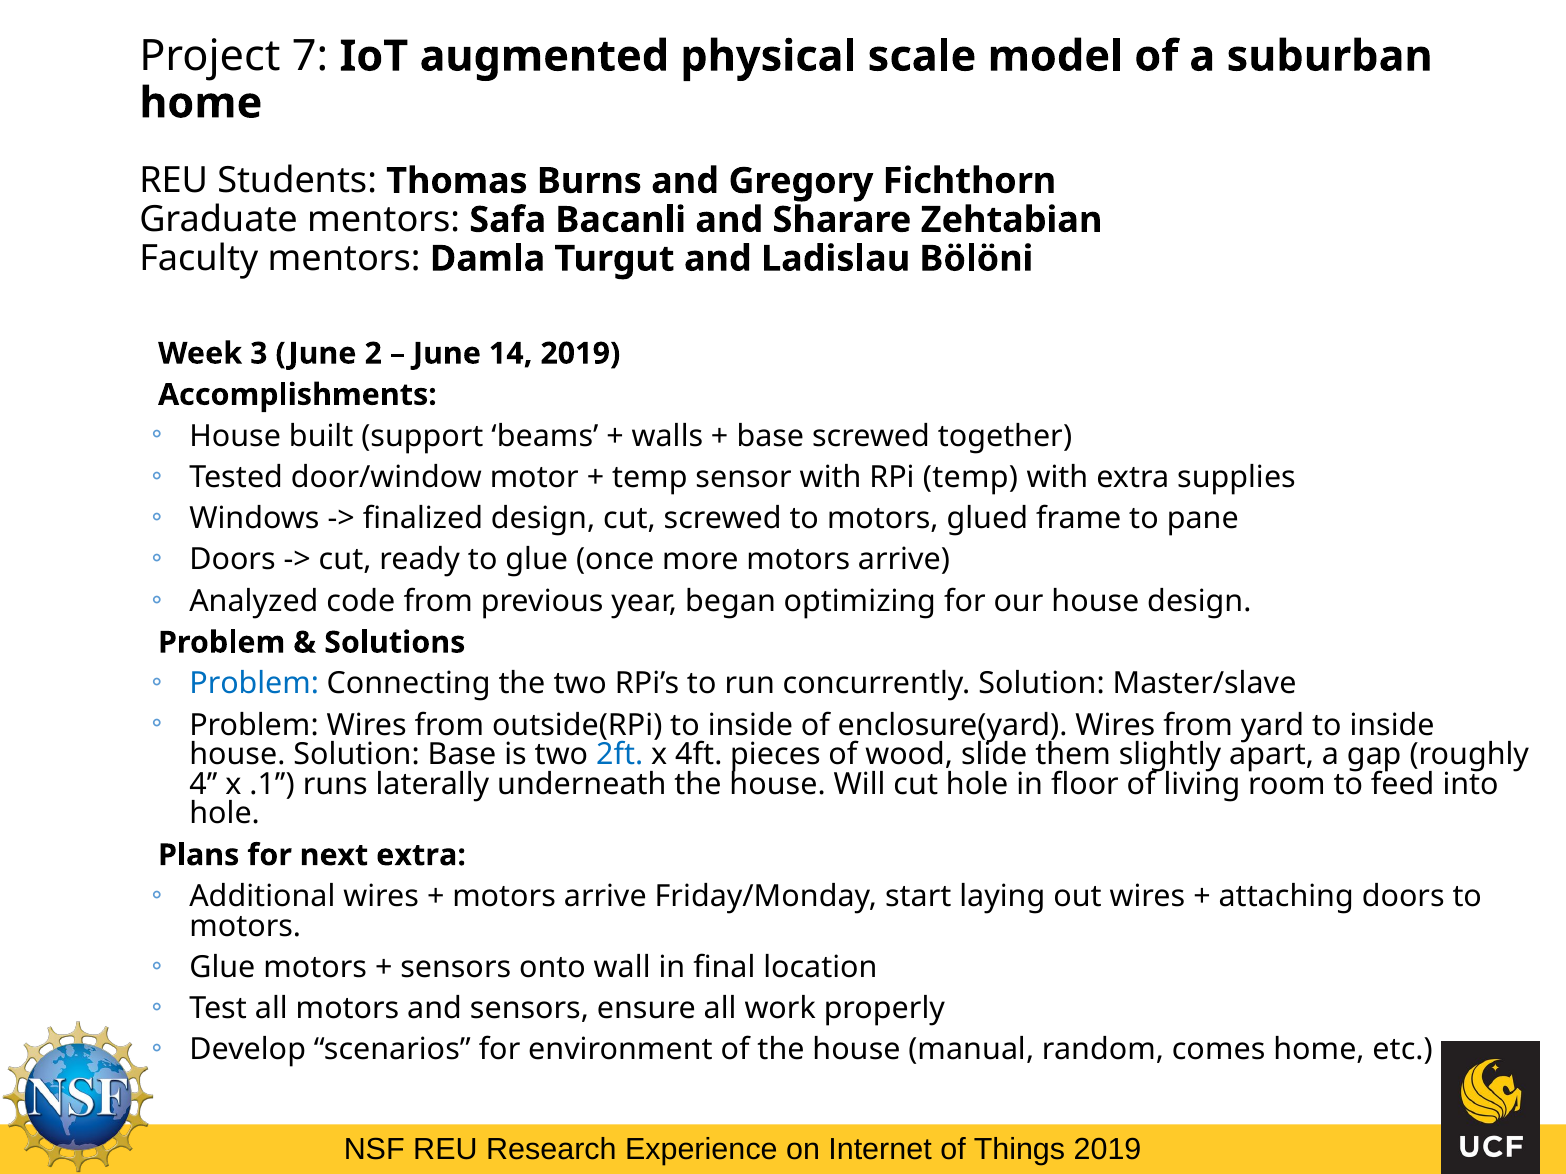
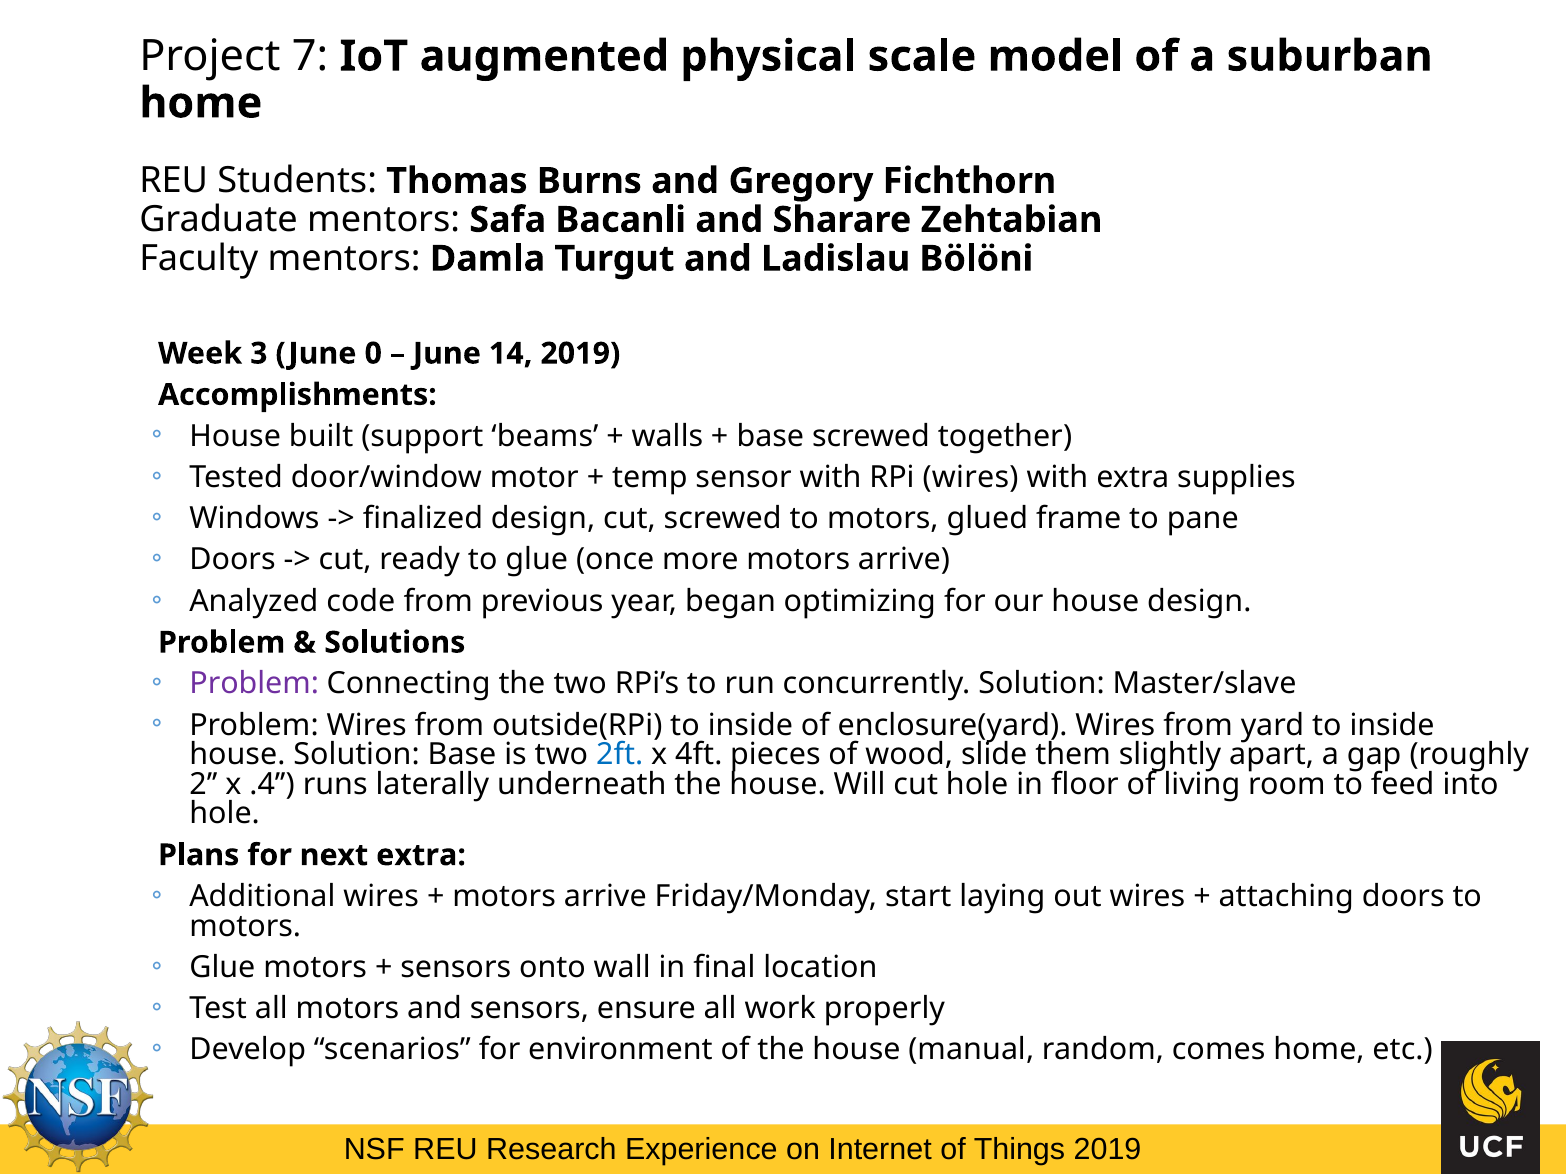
2: 2 -> 0
RPi temp: temp -> wires
Problem at (254, 684) colour: blue -> purple
4: 4 -> 2
.1: .1 -> .4
